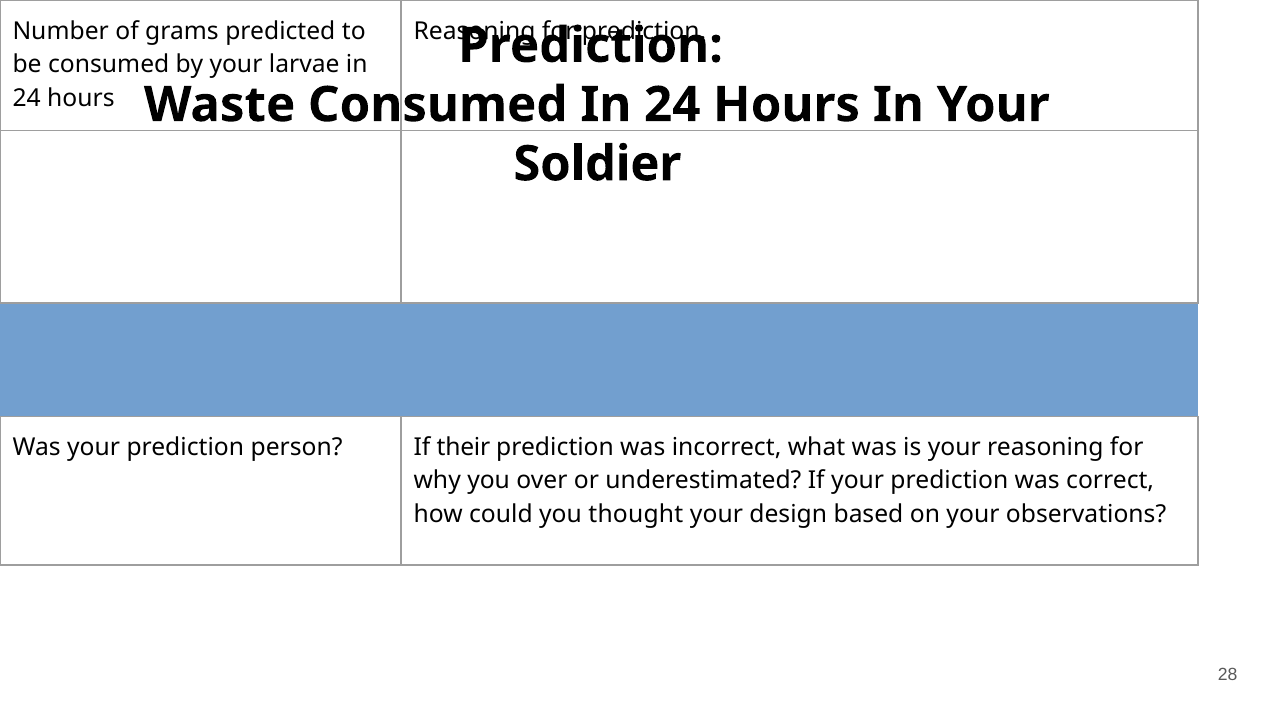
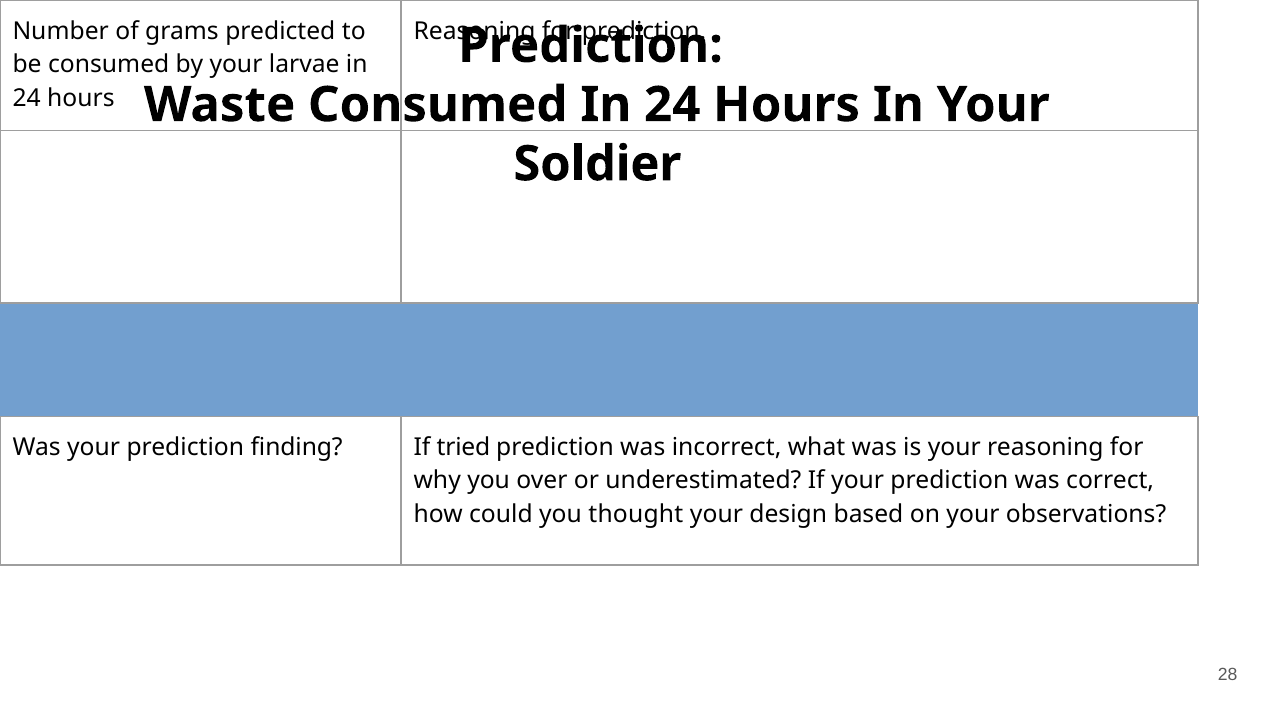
person: person -> finding
their: their -> tried
